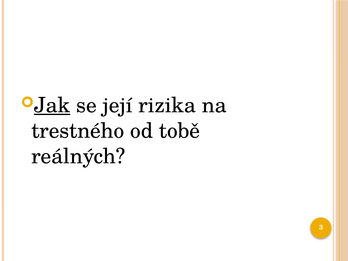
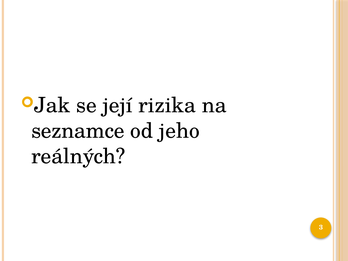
Jak underline: present -> none
trestného: trestného -> seznamce
tobě: tobě -> jeho
